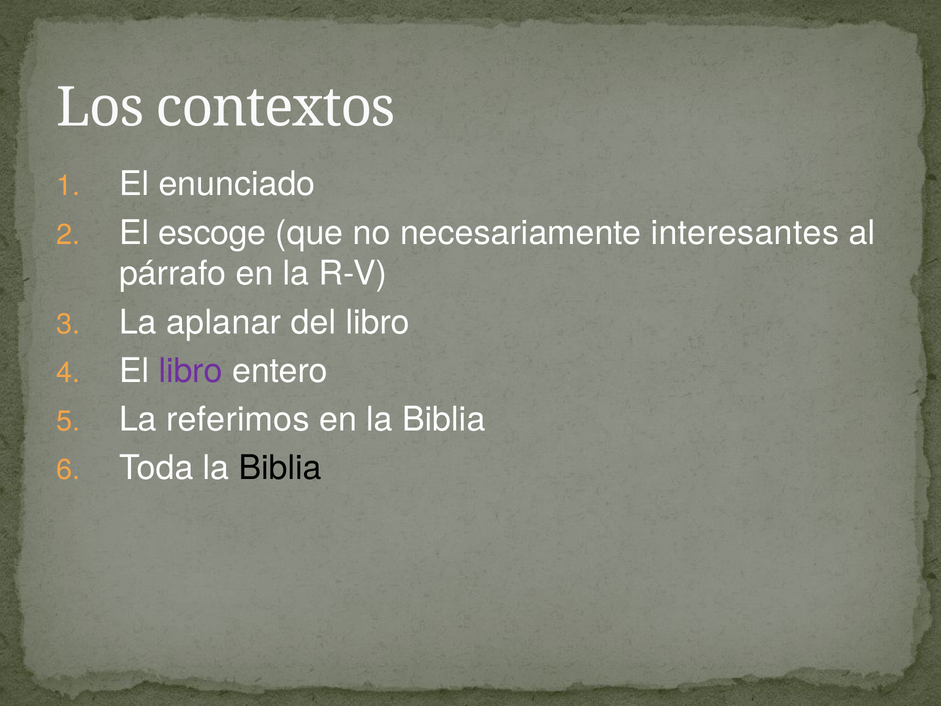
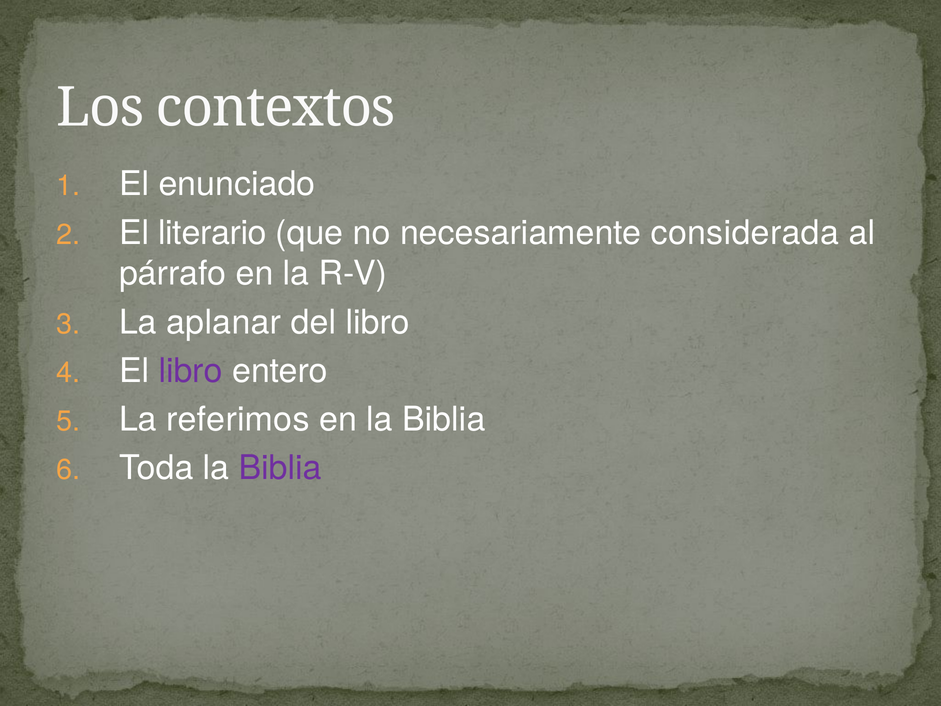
escoge: escoge -> literario
interesantes: interesantes -> considerada
Biblia at (280, 468) colour: black -> purple
